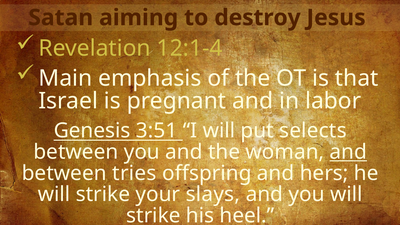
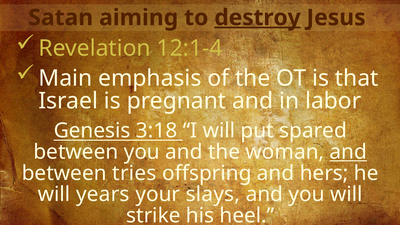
destroy underline: none -> present
3:51: 3:51 -> 3:18
selects: selects -> spared
strike at (103, 194): strike -> years
